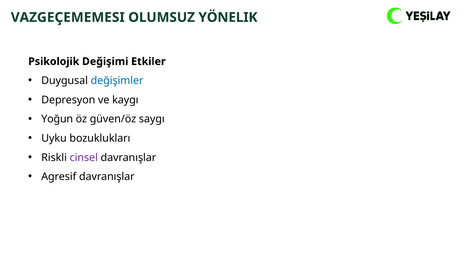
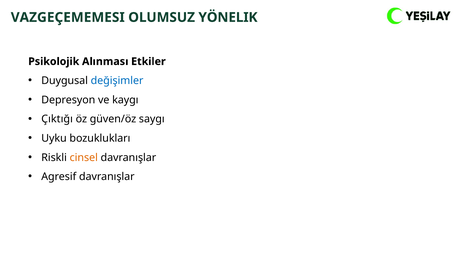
Değişimi: Değişimi -> Alınması
Yoğun: Yoğun -> Çıktığı
cinsel colour: purple -> orange
